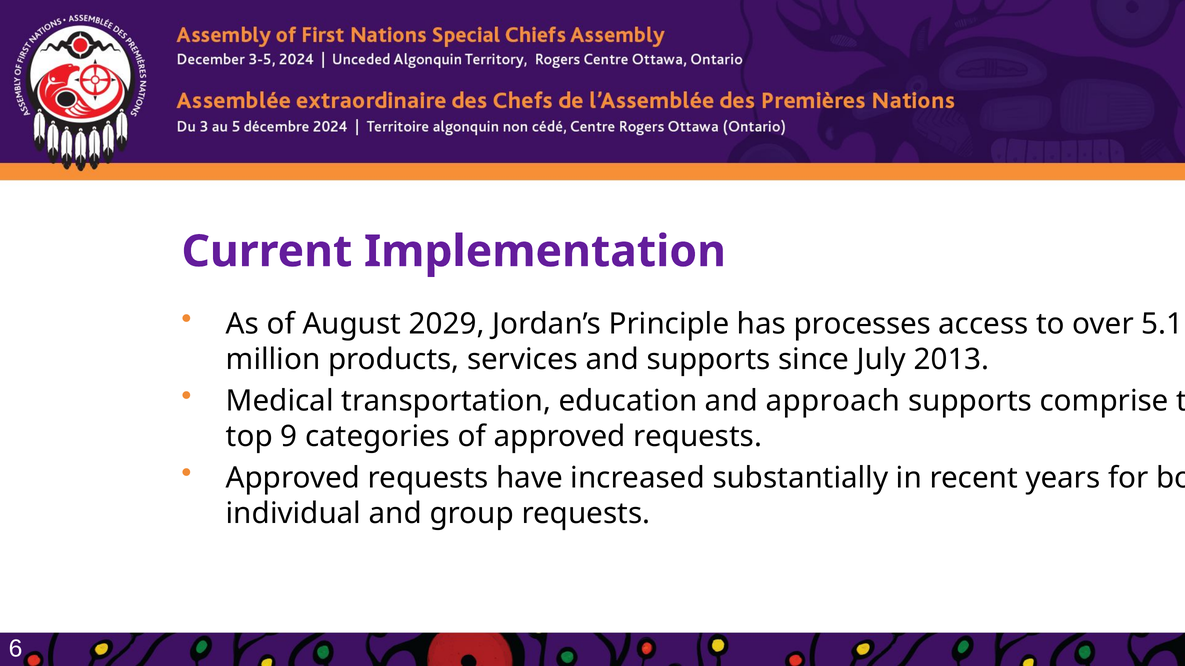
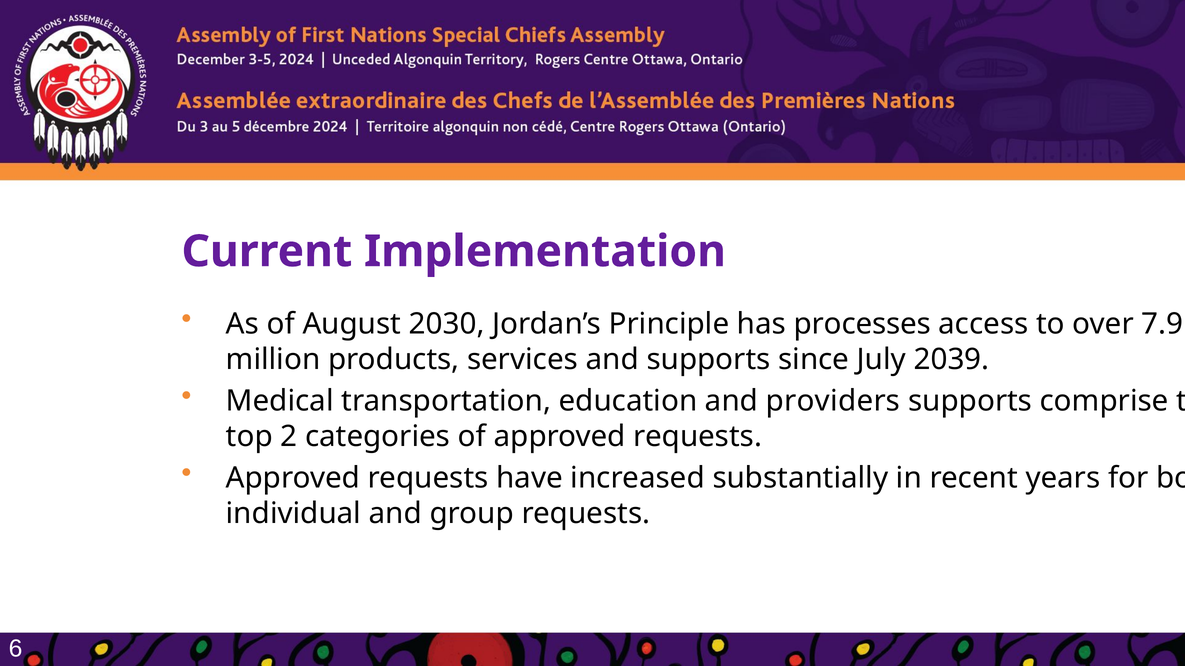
2029: 2029 -> 2030
5.1: 5.1 -> 7.9
2013: 2013 -> 2039
approach: approach -> providers
9: 9 -> 2
